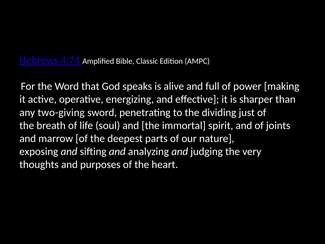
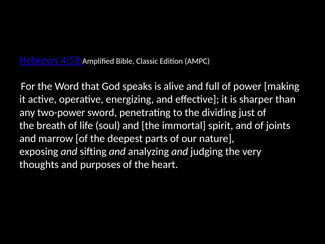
4:74: 4:74 -> 4:58
two-giving: two-giving -> two-power
